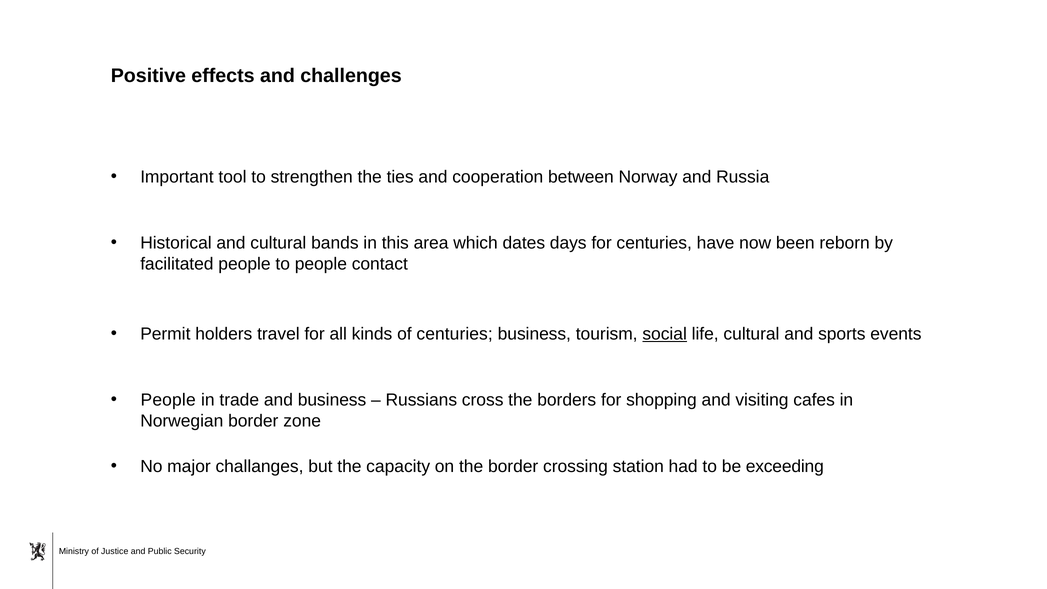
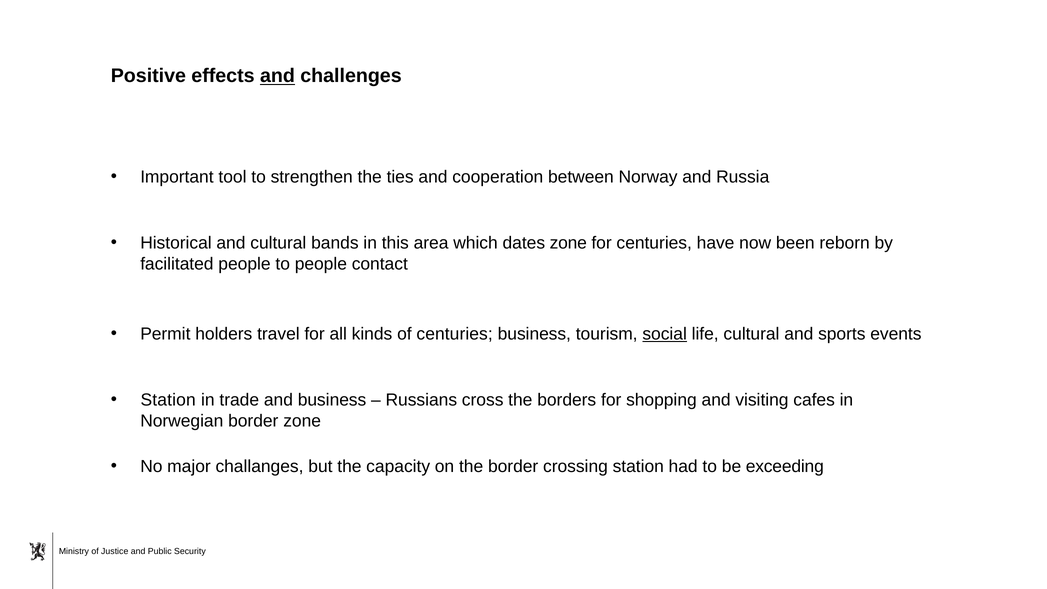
and at (278, 76) underline: none -> present
dates days: days -> zone
People at (168, 400): People -> Station
